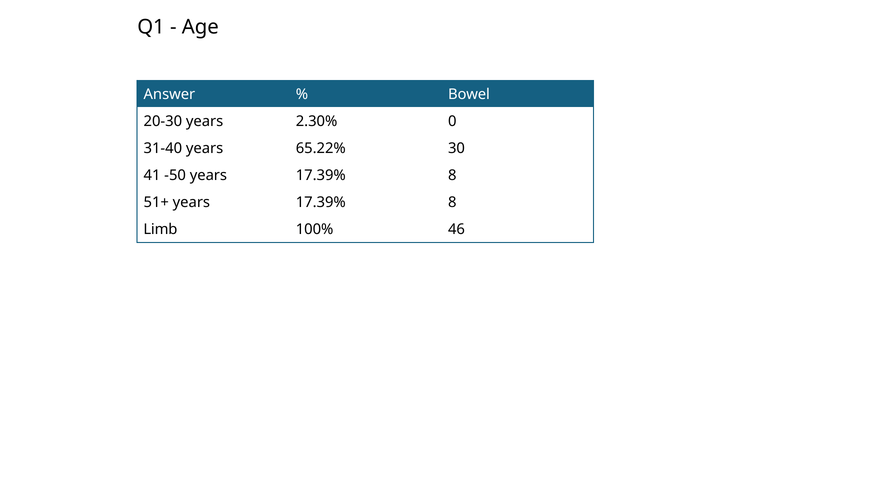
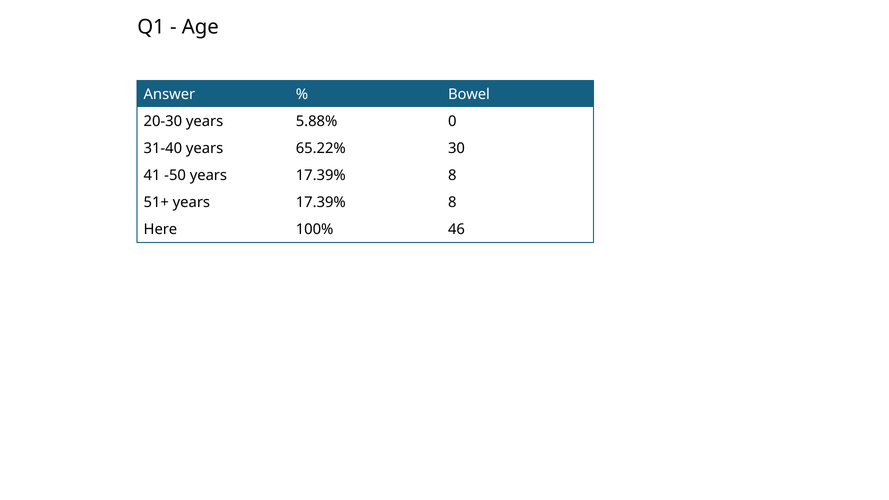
2.30%: 2.30% -> 5.88%
Limb: Limb -> Here
